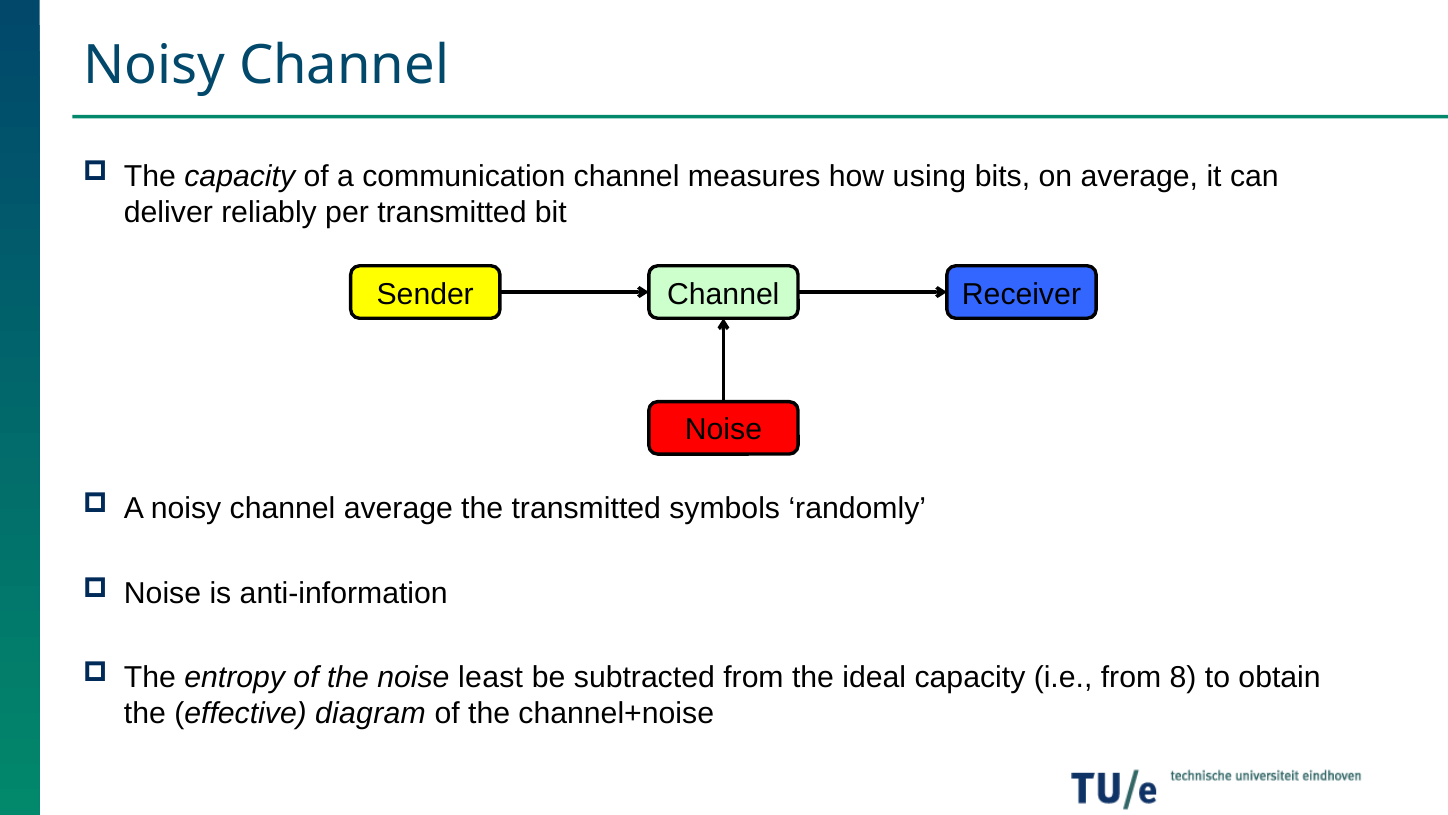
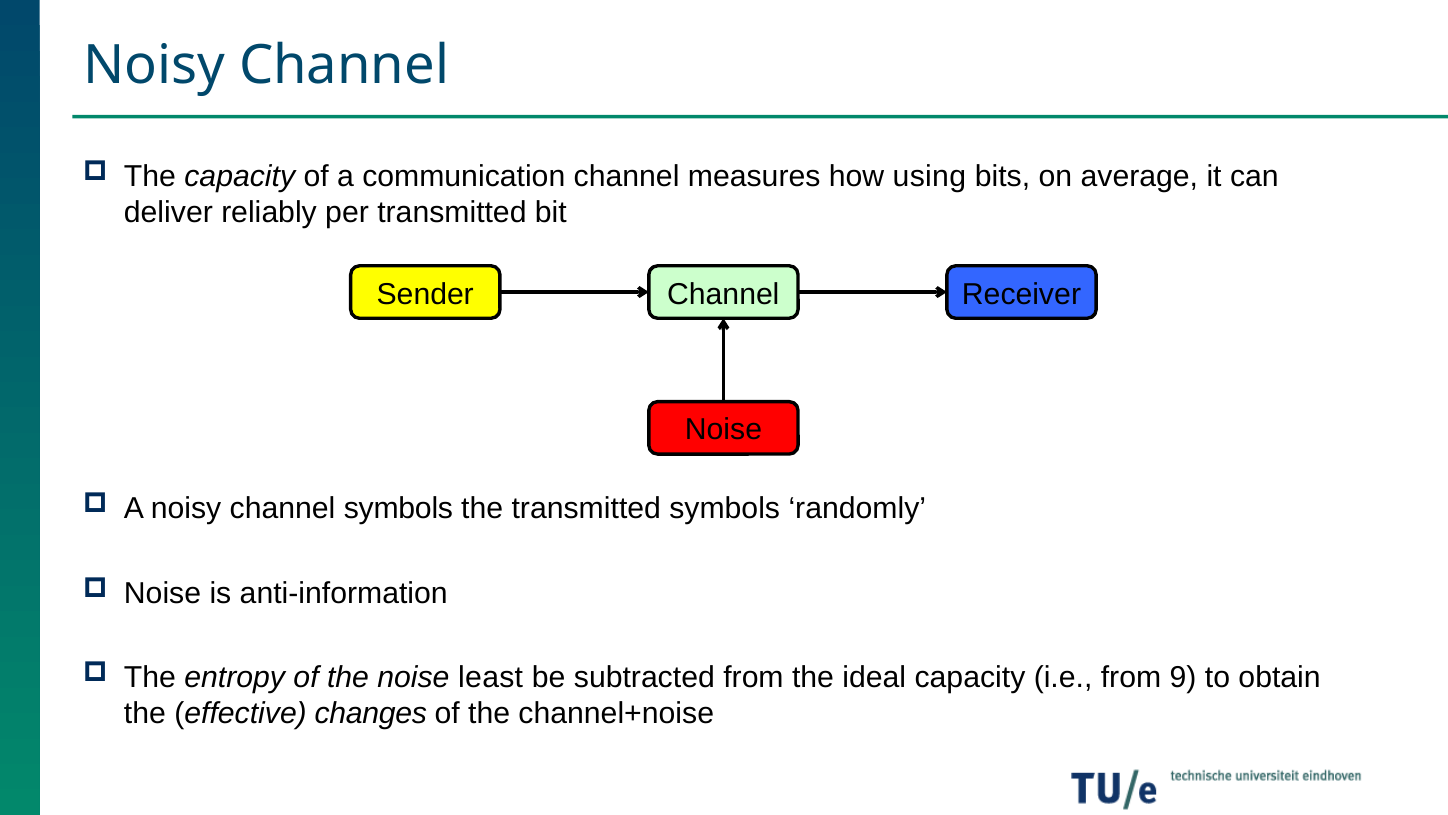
channel average: average -> symbols
8: 8 -> 9
diagram: diagram -> changes
